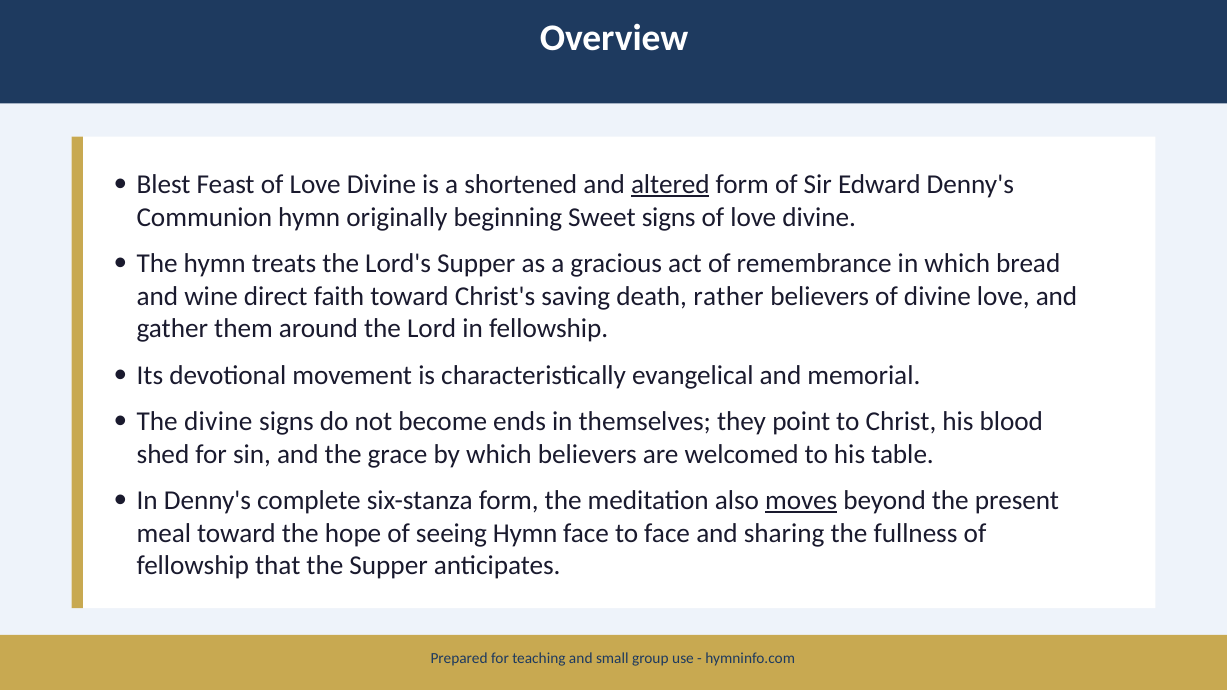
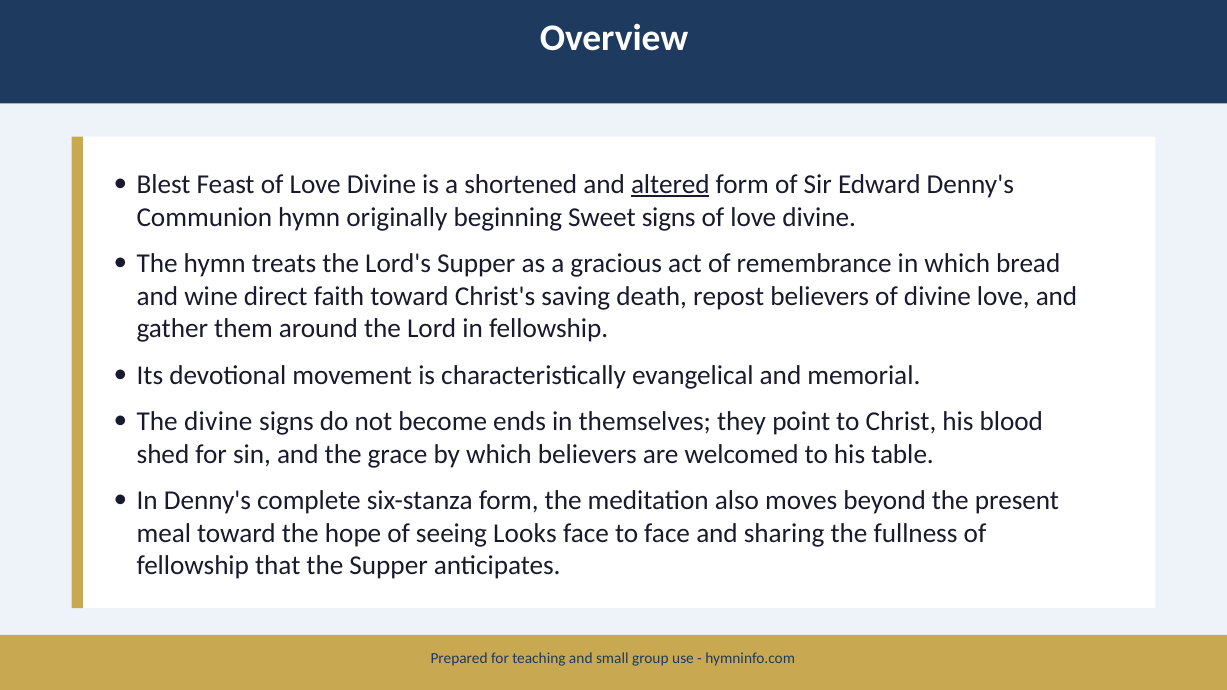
rather: rather -> repost
moves underline: present -> none
seeing Hymn: Hymn -> Looks
